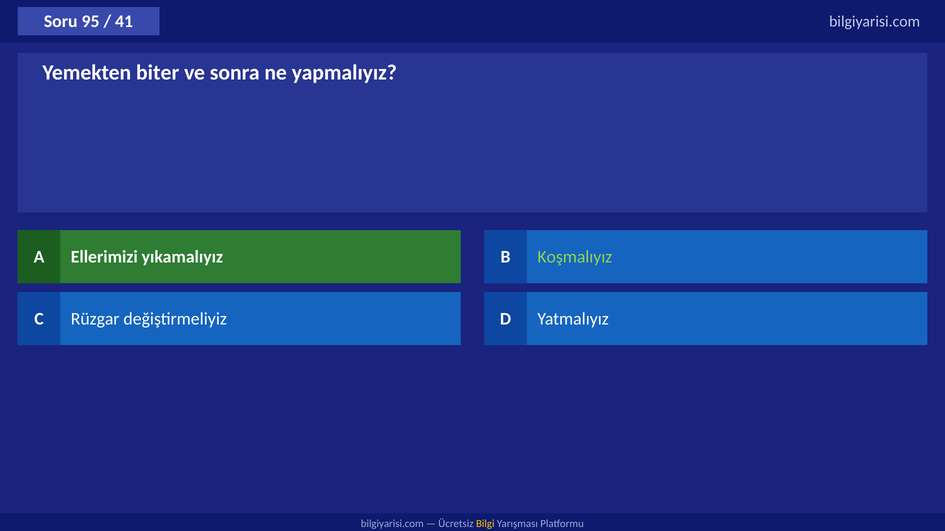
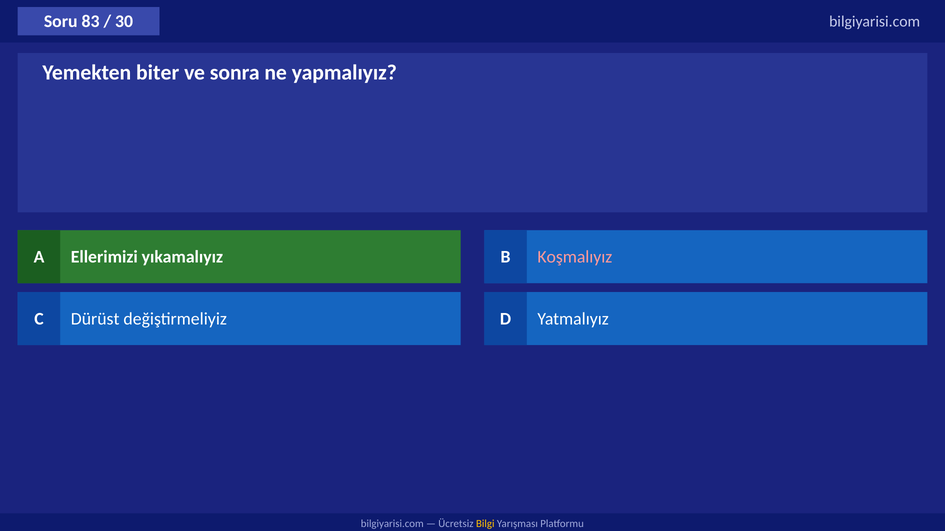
95: 95 -> 83
41: 41 -> 30
Koşmalıyız colour: light green -> pink
Rüzgar: Rüzgar -> Dürüst
